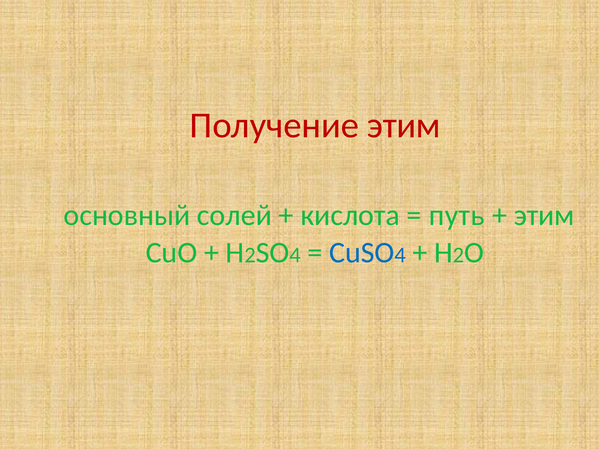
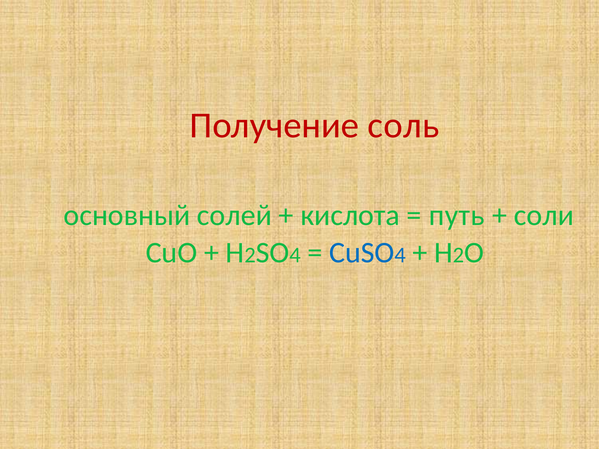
Получение этим: этим -> соль
этим at (544, 216): этим -> соли
